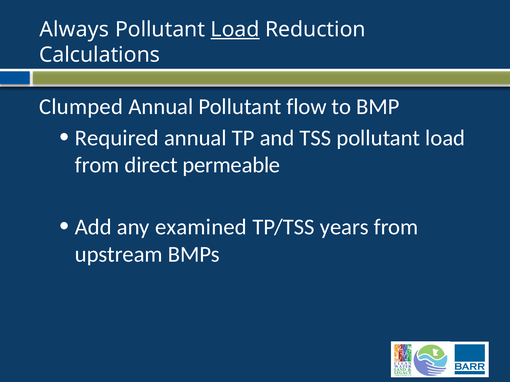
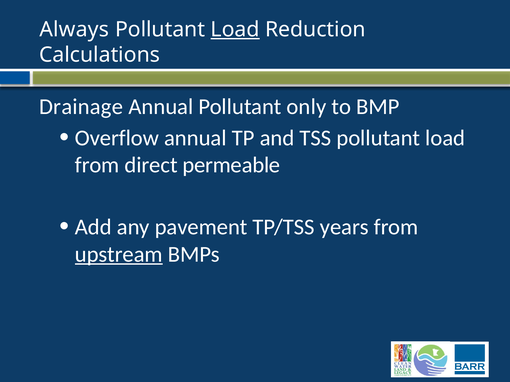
Clumped: Clumped -> Drainage
flow: flow -> only
Required: Required -> Overflow
examined: examined -> pavement
upstream underline: none -> present
